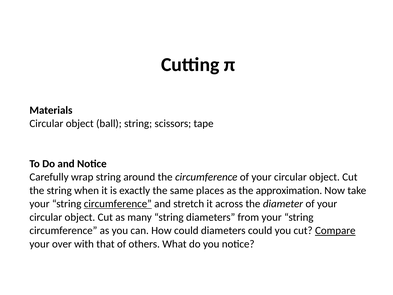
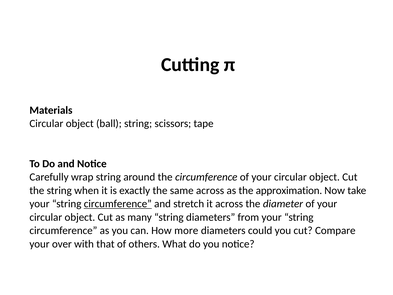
same places: places -> across
How could: could -> more
Compare underline: present -> none
